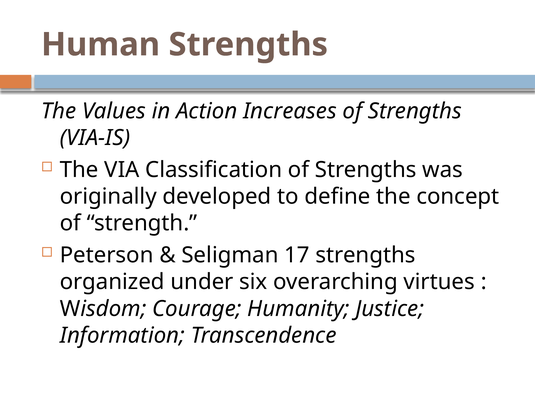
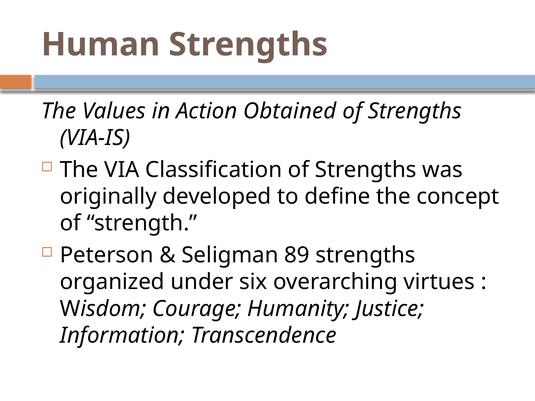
Increases: Increases -> Obtained
17: 17 -> 89
